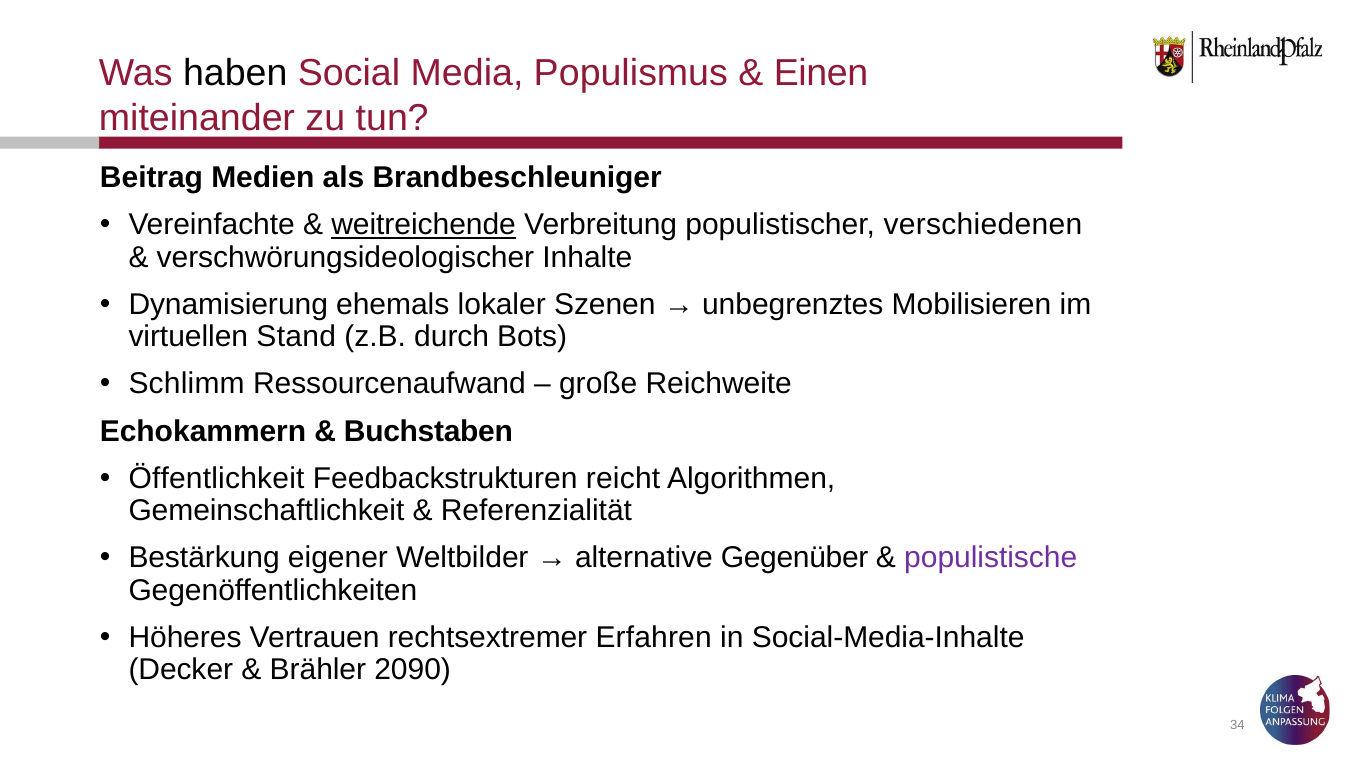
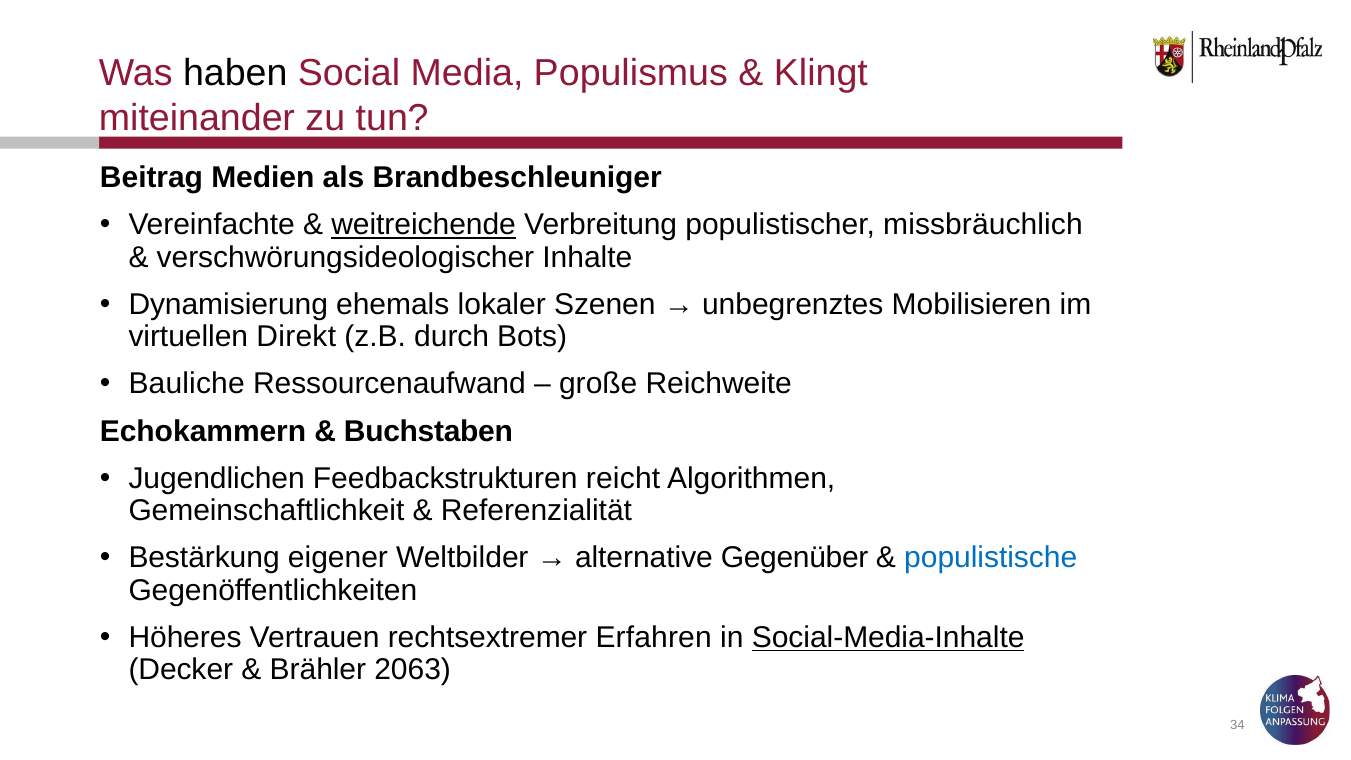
Einen: Einen -> Klingt
verschiedenen: verschiedenen -> missbräuchlich
Stand: Stand -> Direkt
Schlimm: Schlimm -> Bauliche
Öffentlichkeit: Öffentlichkeit -> Jugendlichen
populistische colour: purple -> blue
Social-Media-Inhalte underline: none -> present
2090: 2090 -> 2063
